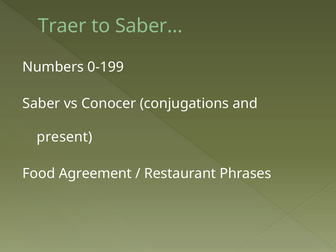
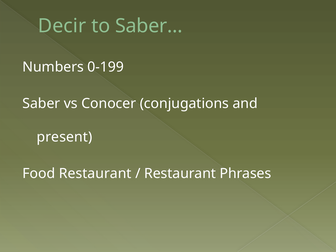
Traer: Traer -> Decir
Food Agreement: Agreement -> Restaurant
